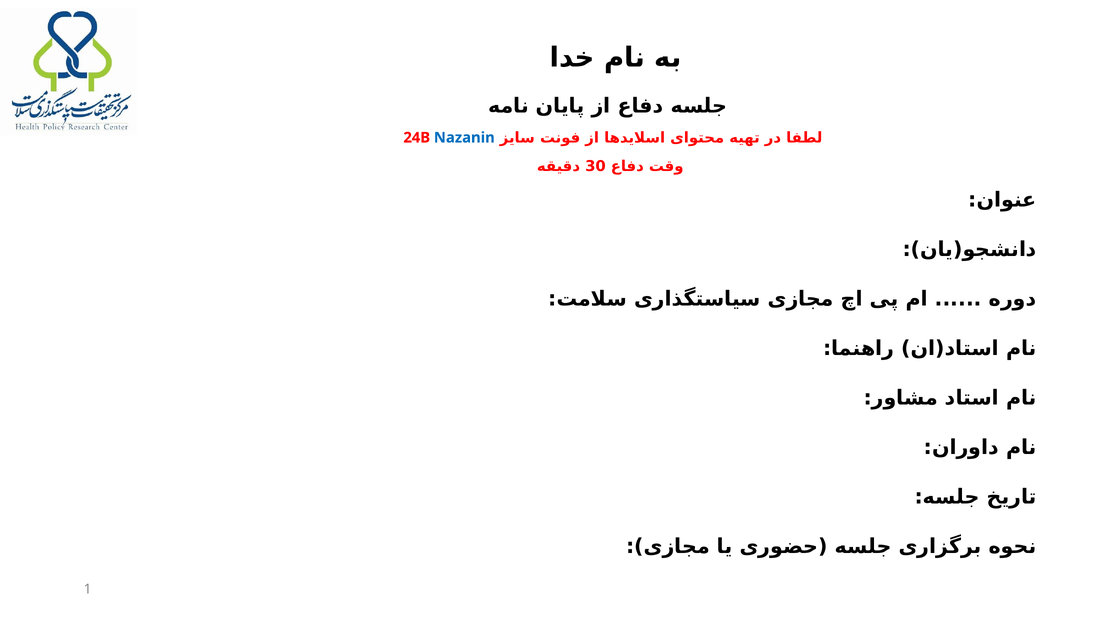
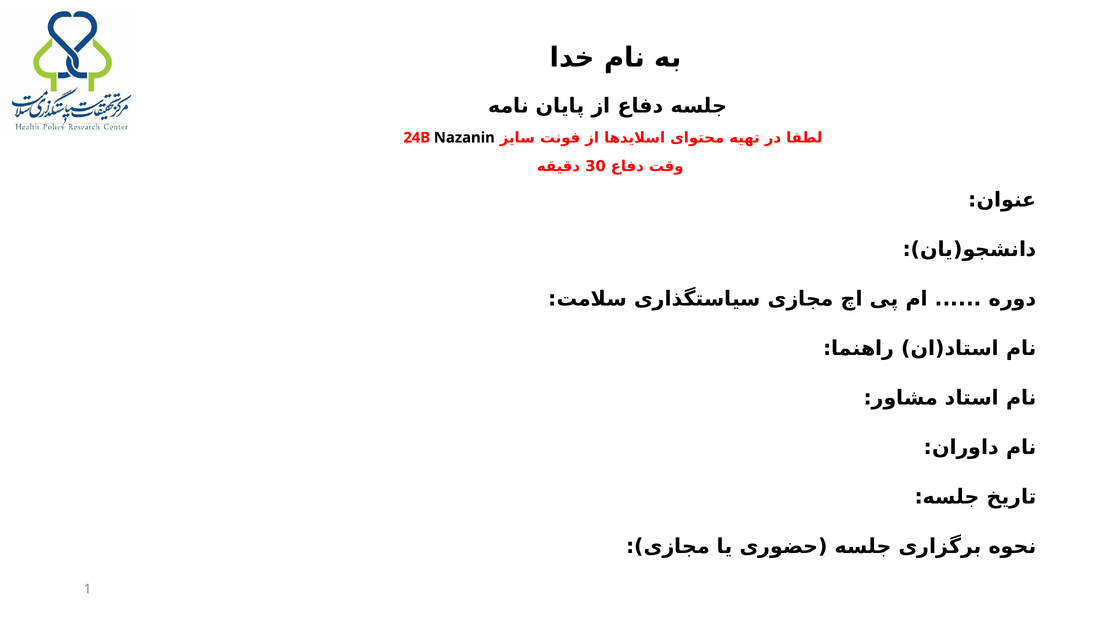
Nazanin colour: blue -> black
